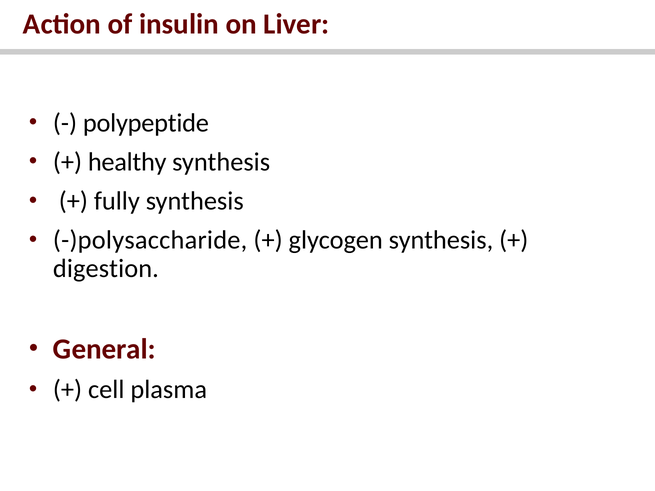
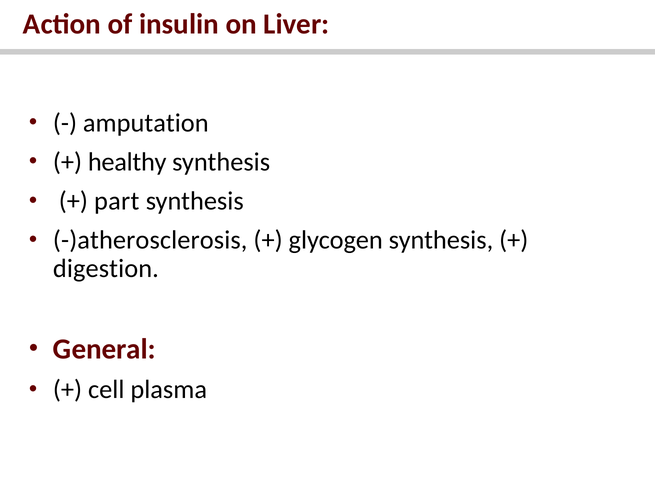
polypeptide: polypeptide -> amputation
fully: fully -> part
-)polysaccharide: -)polysaccharide -> -)atherosclerosis
